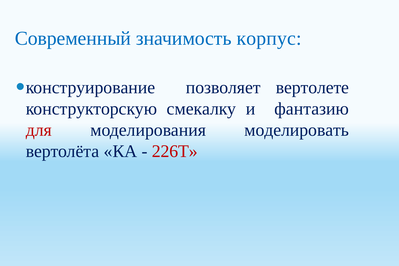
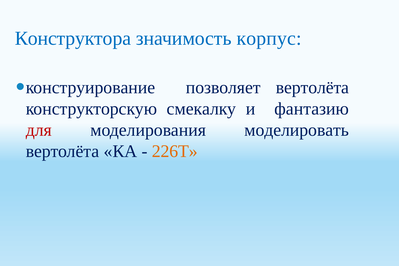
Современный: Современный -> Конструктора
позволяет вертолете: вертолете -> вертолёта
226Т colour: red -> orange
